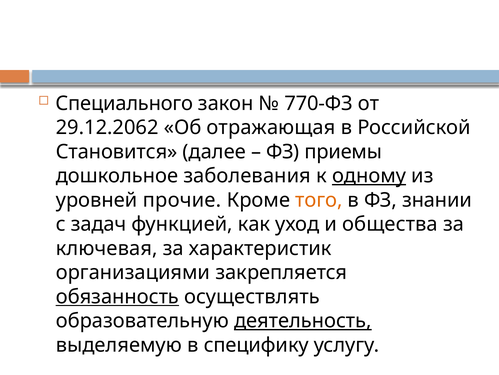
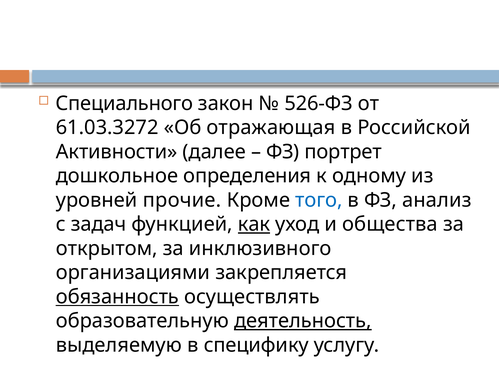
770-ФЗ: 770-ФЗ -> 526-ФЗ
29.12.2062: 29.12.2062 -> 61.03.3272
Становится: Становится -> Активности
приемы: приемы -> портрет
заболевания: заболевания -> определения
одному underline: present -> none
того colour: orange -> blue
знании: знании -> анализ
как underline: none -> present
ключевая: ключевая -> открытом
характеристик: характеристик -> инклюзивного
